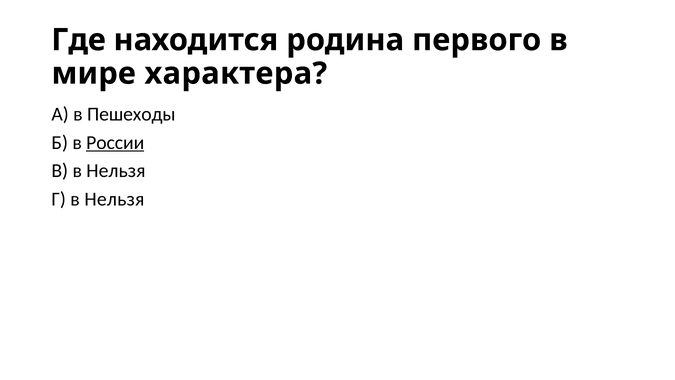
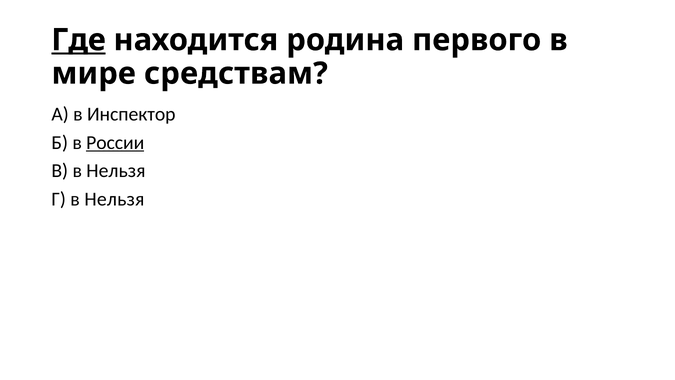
Где underline: none -> present
характера: характера -> средствам
Пешеходы: Пешеходы -> Инспектор
